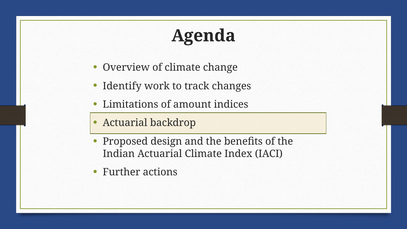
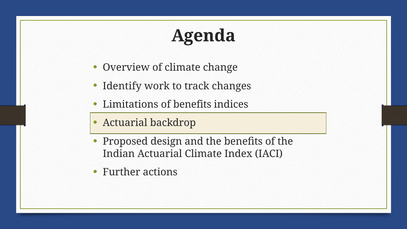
of amount: amount -> benefits
